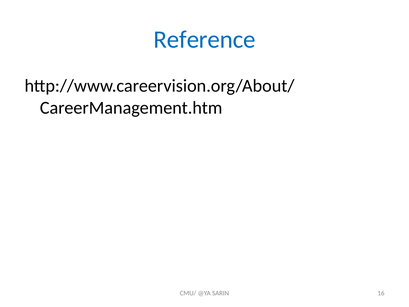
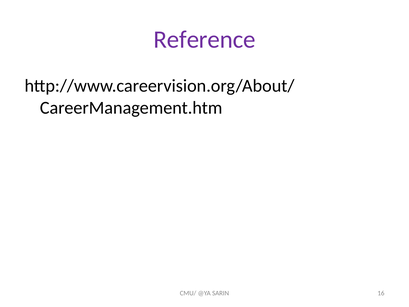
Reference colour: blue -> purple
